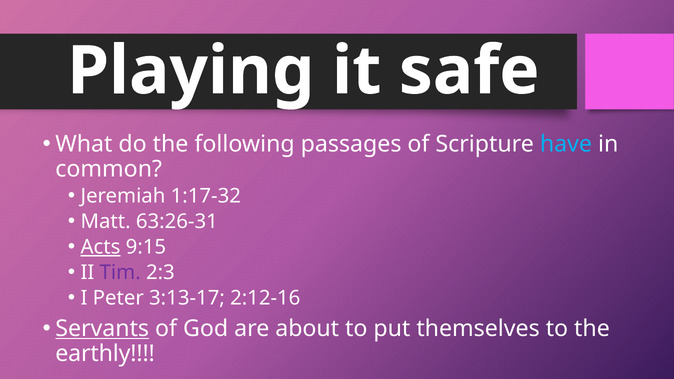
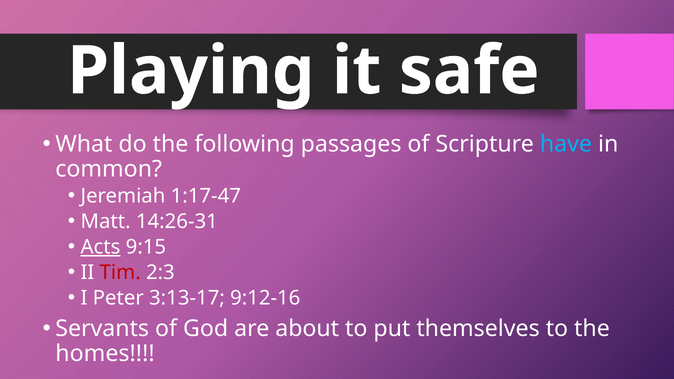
1:17-32: 1:17-32 -> 1:17-47
63:26-31: 63:26-31 -> 14:26-31
Tim colour: purple -> red
2:12-16: 2:12-16 -> 9:12-16
Servants underline: present -> none
earthly: earthly -> homes
